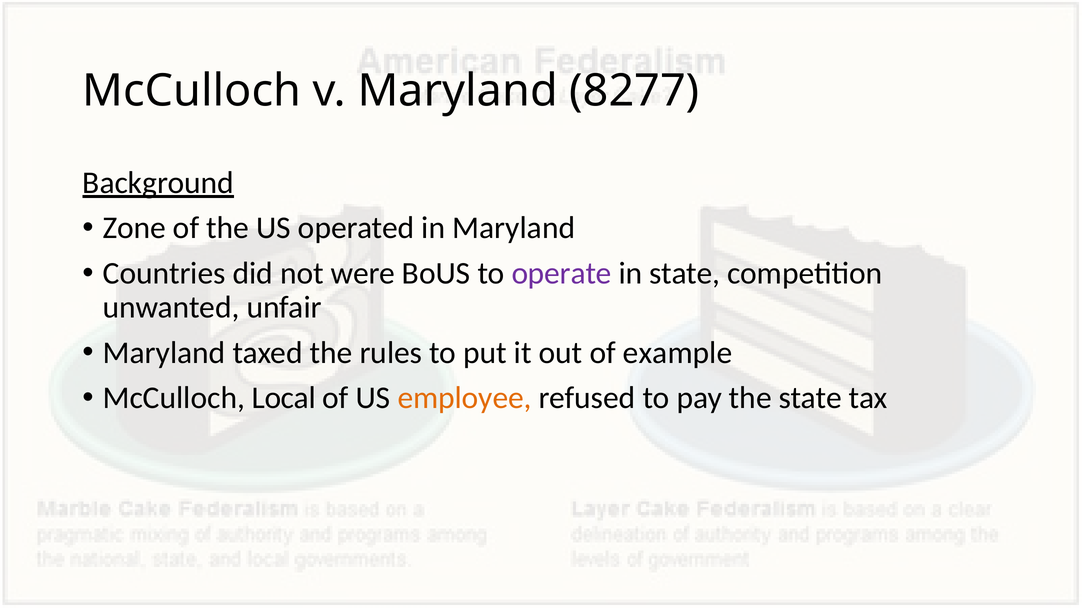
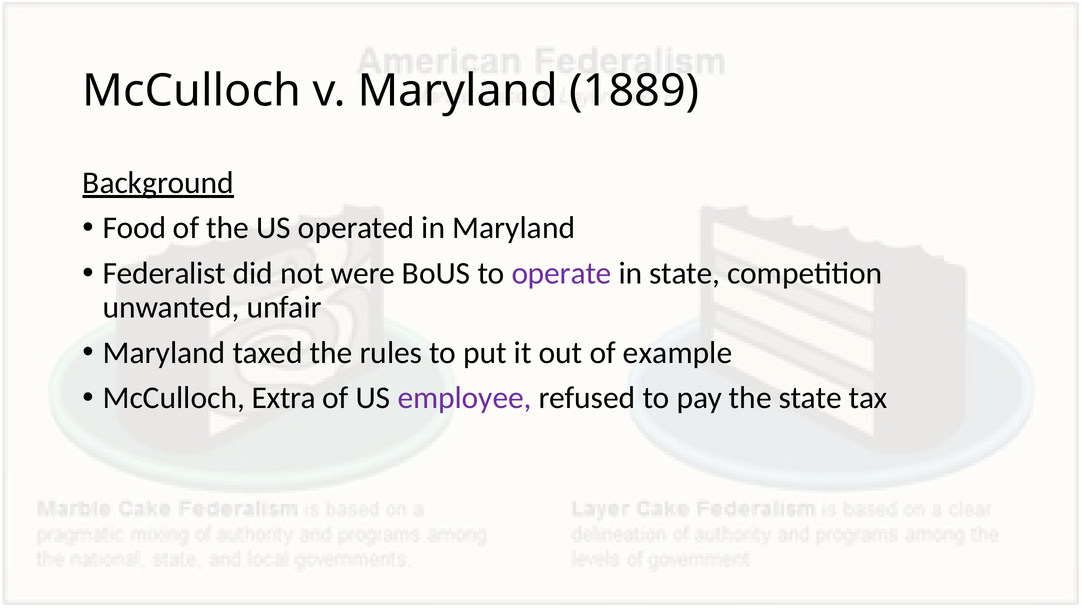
8277: 8277 -> 1889
Zone: Zone -> Food
Countries: Countries -> Federalist
Local: Local -> Extra
employee colour: orange -> purple
